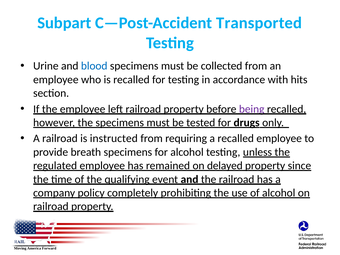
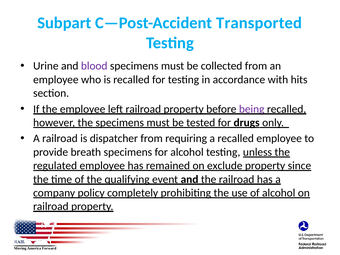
blood colour: blue -> purple
instructed: instructed -> dispatcher
delayed: delayed -> exclude
